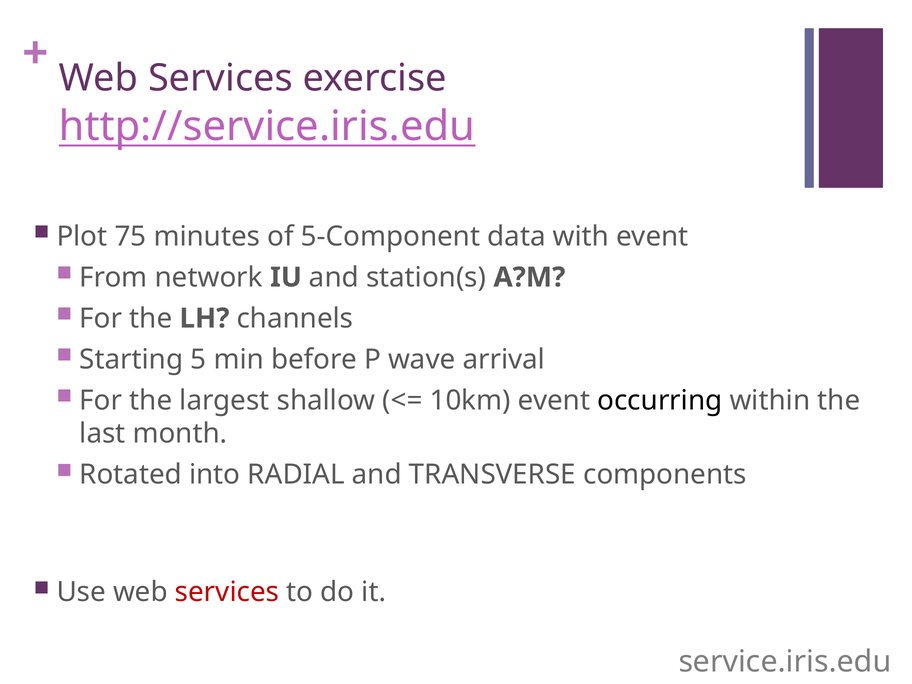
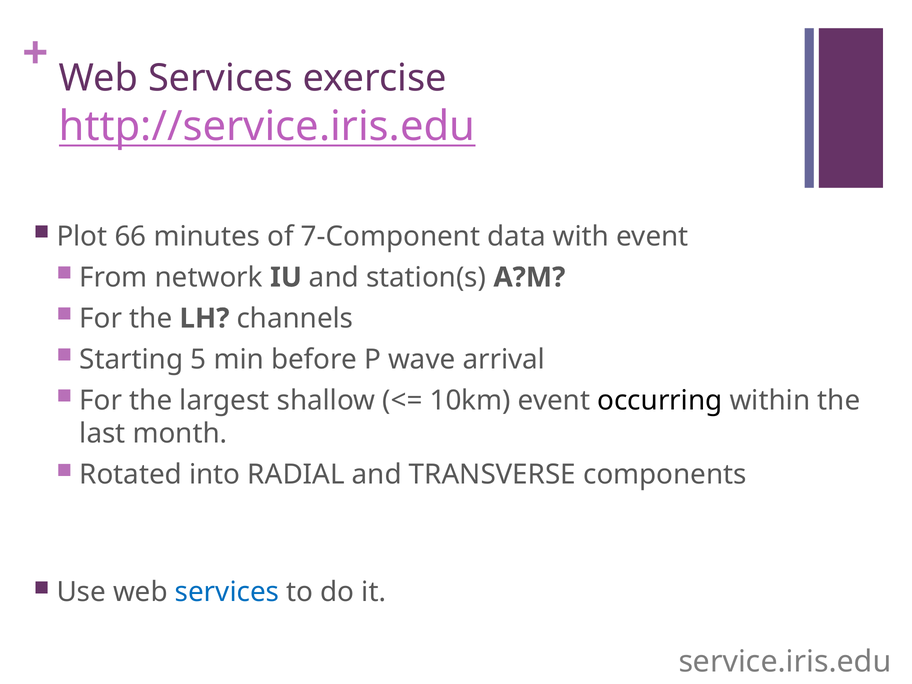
75: 75 -> 66
5-Component: 5-Component -> 7-Component
services at (227, 592) colour: red -> blue
